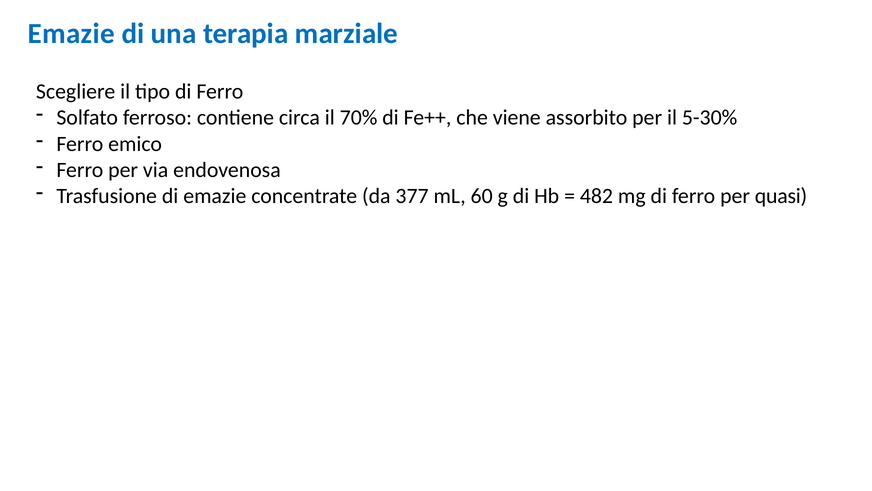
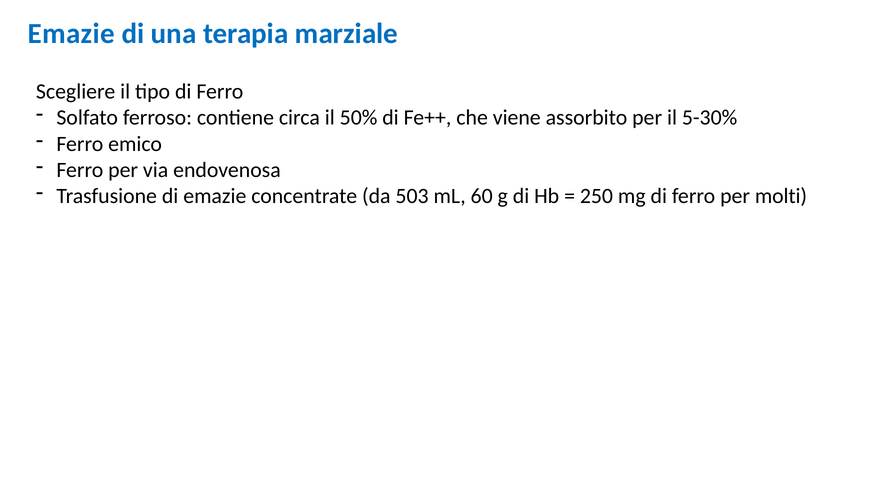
70%: 70% -> 50%
377: 377 -> 503
482: 482 -> 250
quasi: quasi -> molti
